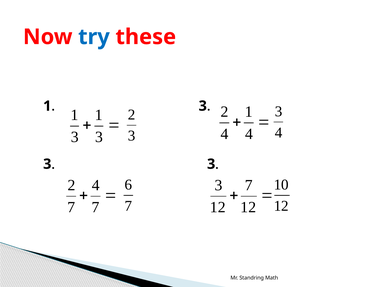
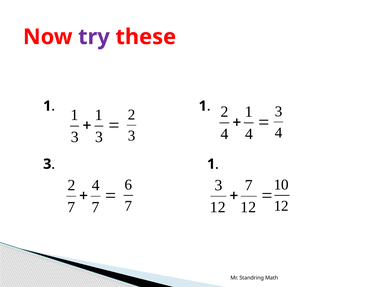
try colour: blue -> purple
3 at (203, 106): 3 -> 1
3 at (211, 164): 3 -> 1
